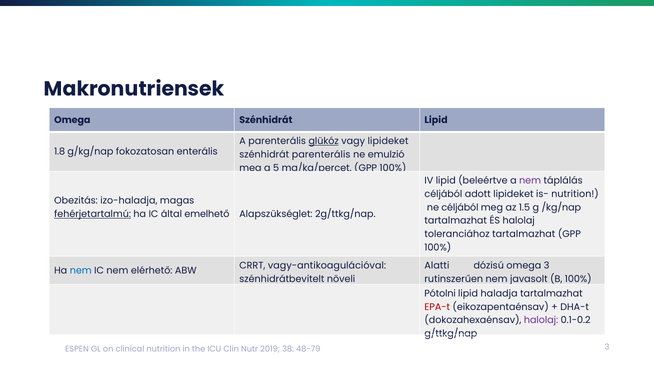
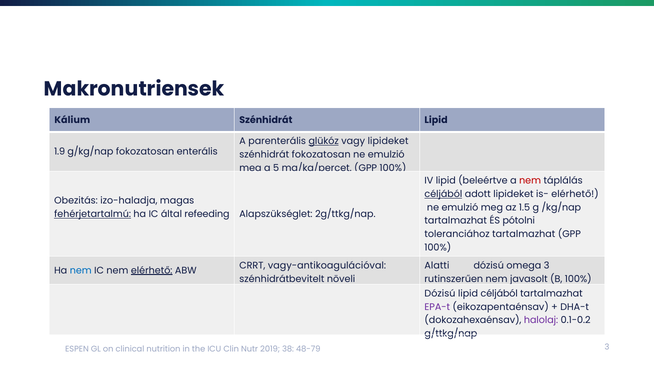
Omega at (72, 120): Omega -> Kálium
1.8: 1.8 -> 1.9
szénhidrát parenterális: parenterális -> fokozatosan
nem at (530, 180) colour: purple -> red
céljából at (443, 194) underline: none -> present
is- nutrition: nutrition -> elérhető
céljából at (460, 207): céljából -> emulzió
emelhető: emelhető -> refeeding
ÉS halolaj: halolaj -> pótolni
elérhető at (152, 270) underline: none -> present
Pótolni at (440, 293): Pótolni -> Dózisú
lipid haladja: haladja -> céljából
EPA-t colour: red -> purple
